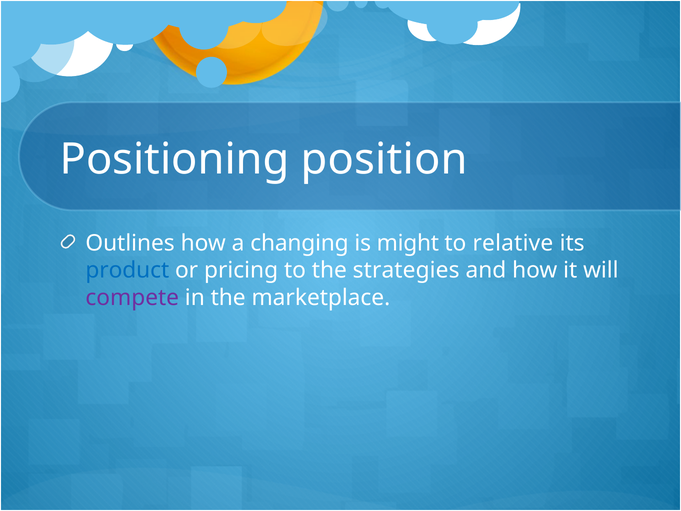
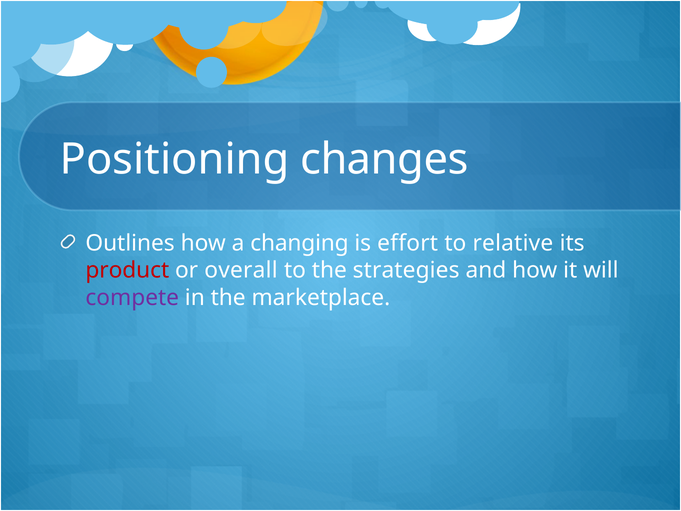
position: position -> changes
might: might -> effort
product colour: blue -> red
pricing: pricing -> overall
